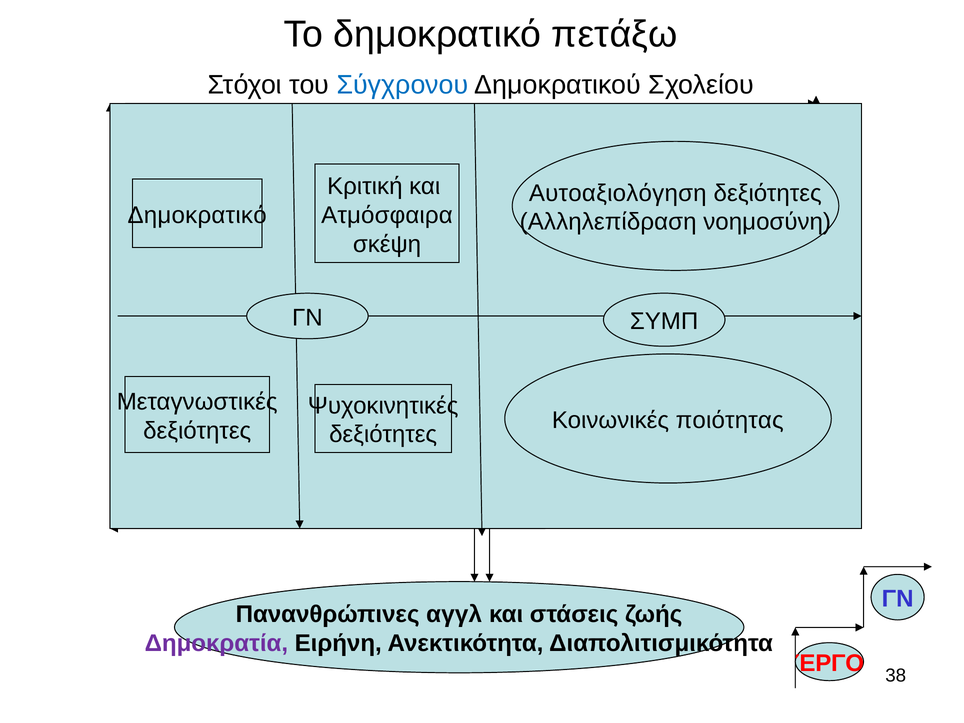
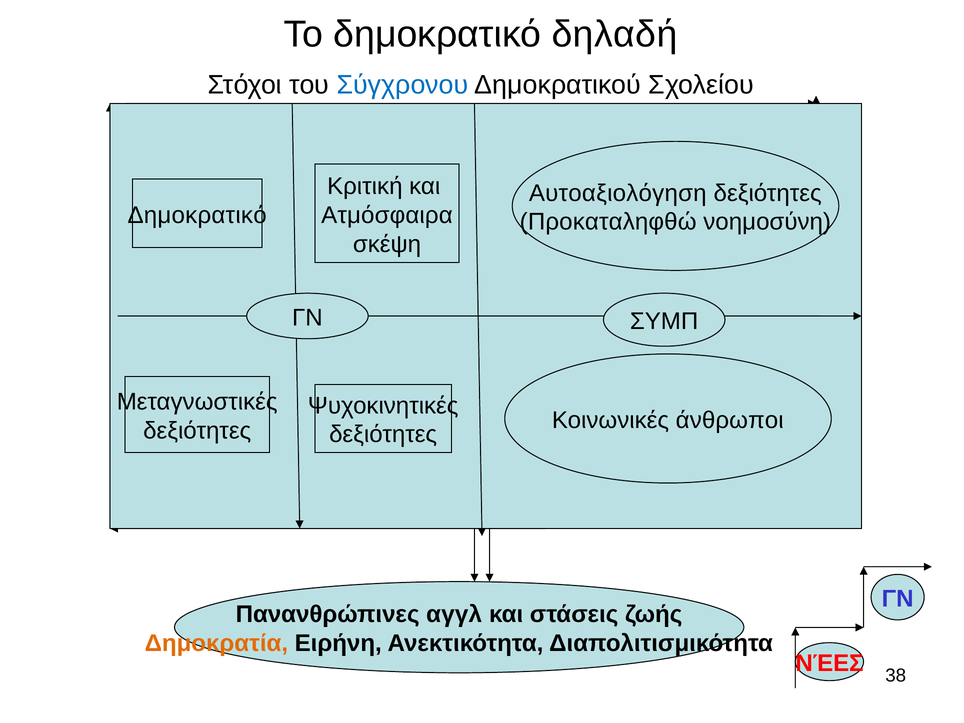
πετάξω: πετάξω -> δηλαδή
Αλληλεπίδραση: Αλληλεπίδραση -> Προκαταληφθώ
ποιότητας: ποιότητας -> άνθρωποι
Δημοκρατία colour: purple -> orange
ΈΡΓΟ: ΈΡΓΟ -> ΝΈΕΣ
